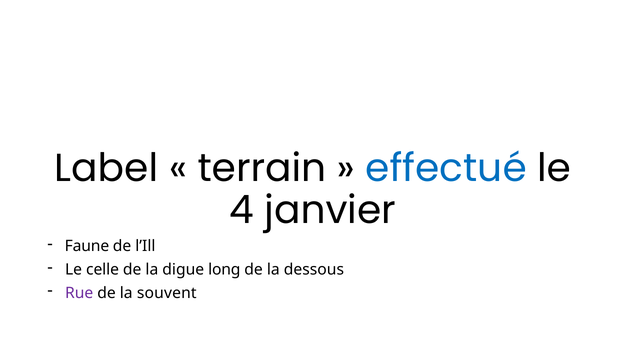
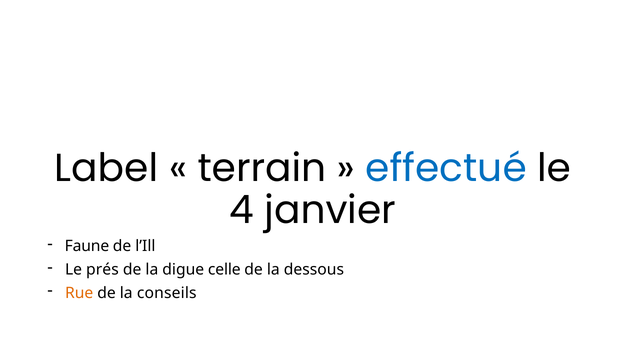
celle: celle -> prés
long: long -> celle
Rue colour: purple -> orange
souvent: souvent -> conseils
